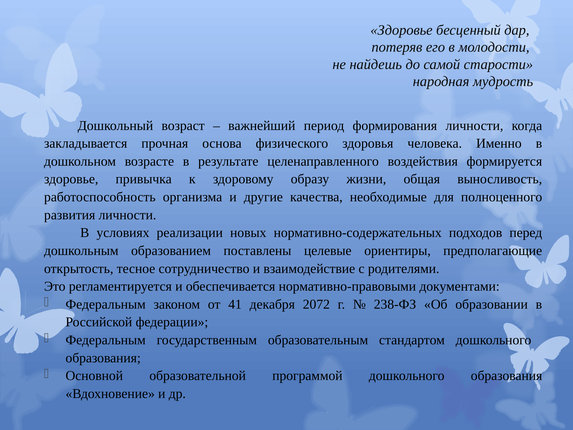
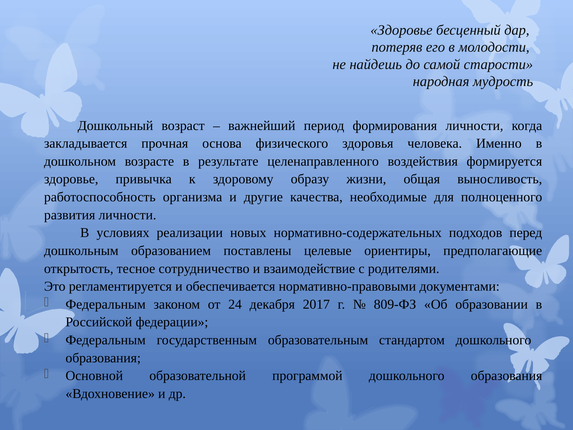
41: 41 -> 24
2072: 2072 -> 2017
238-ФЗ: 238-ФЗ -> 809-ФЗ
